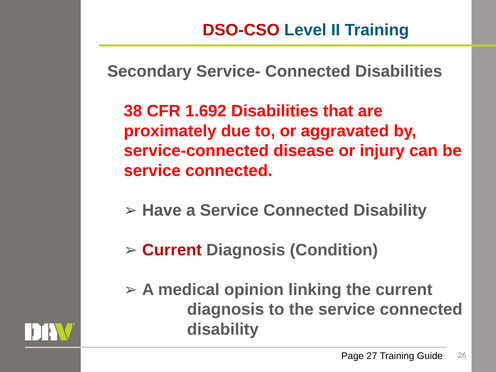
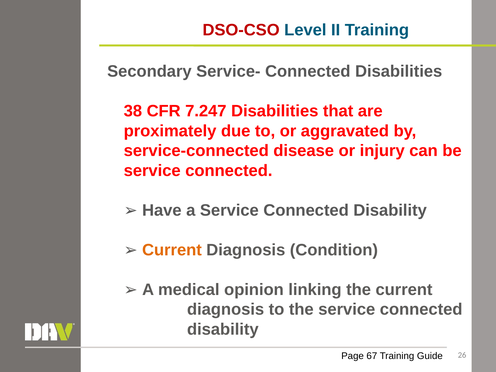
1.692: 1.692 -> 7.247
Current at (172, 250) colour: red -> orange
27: 27 -> 67
